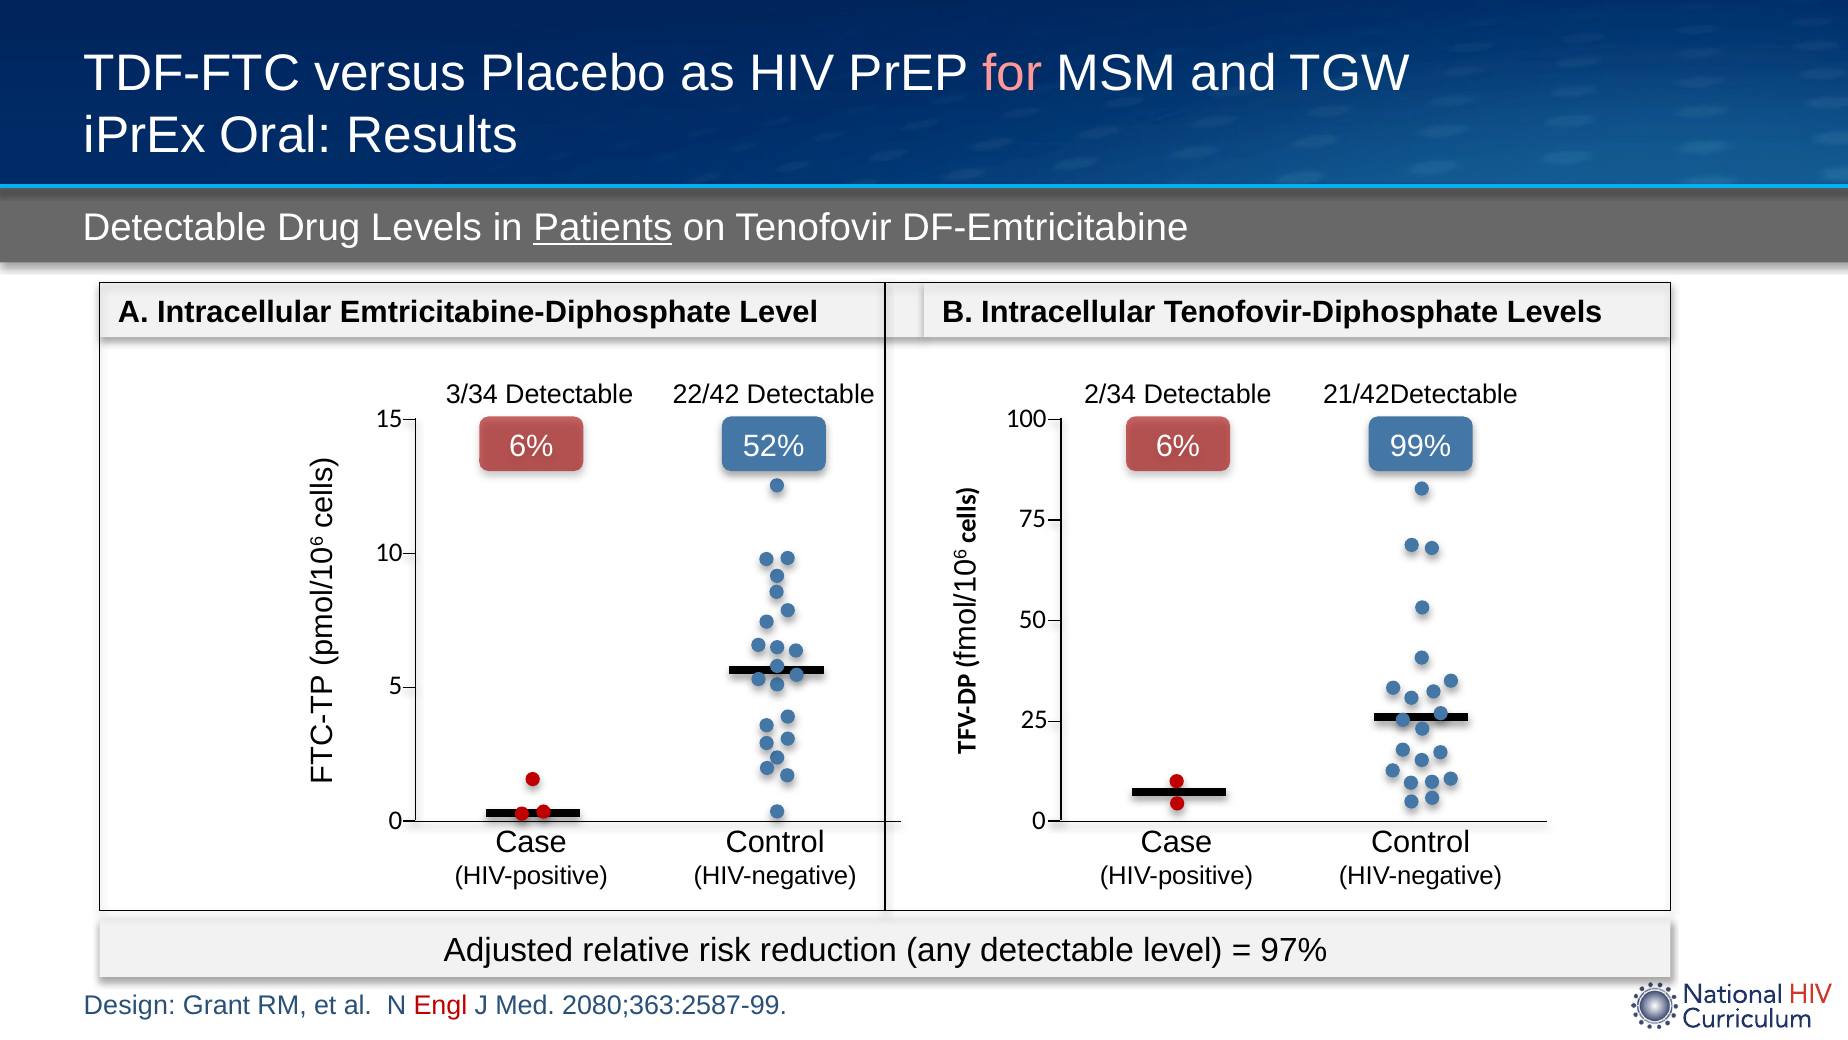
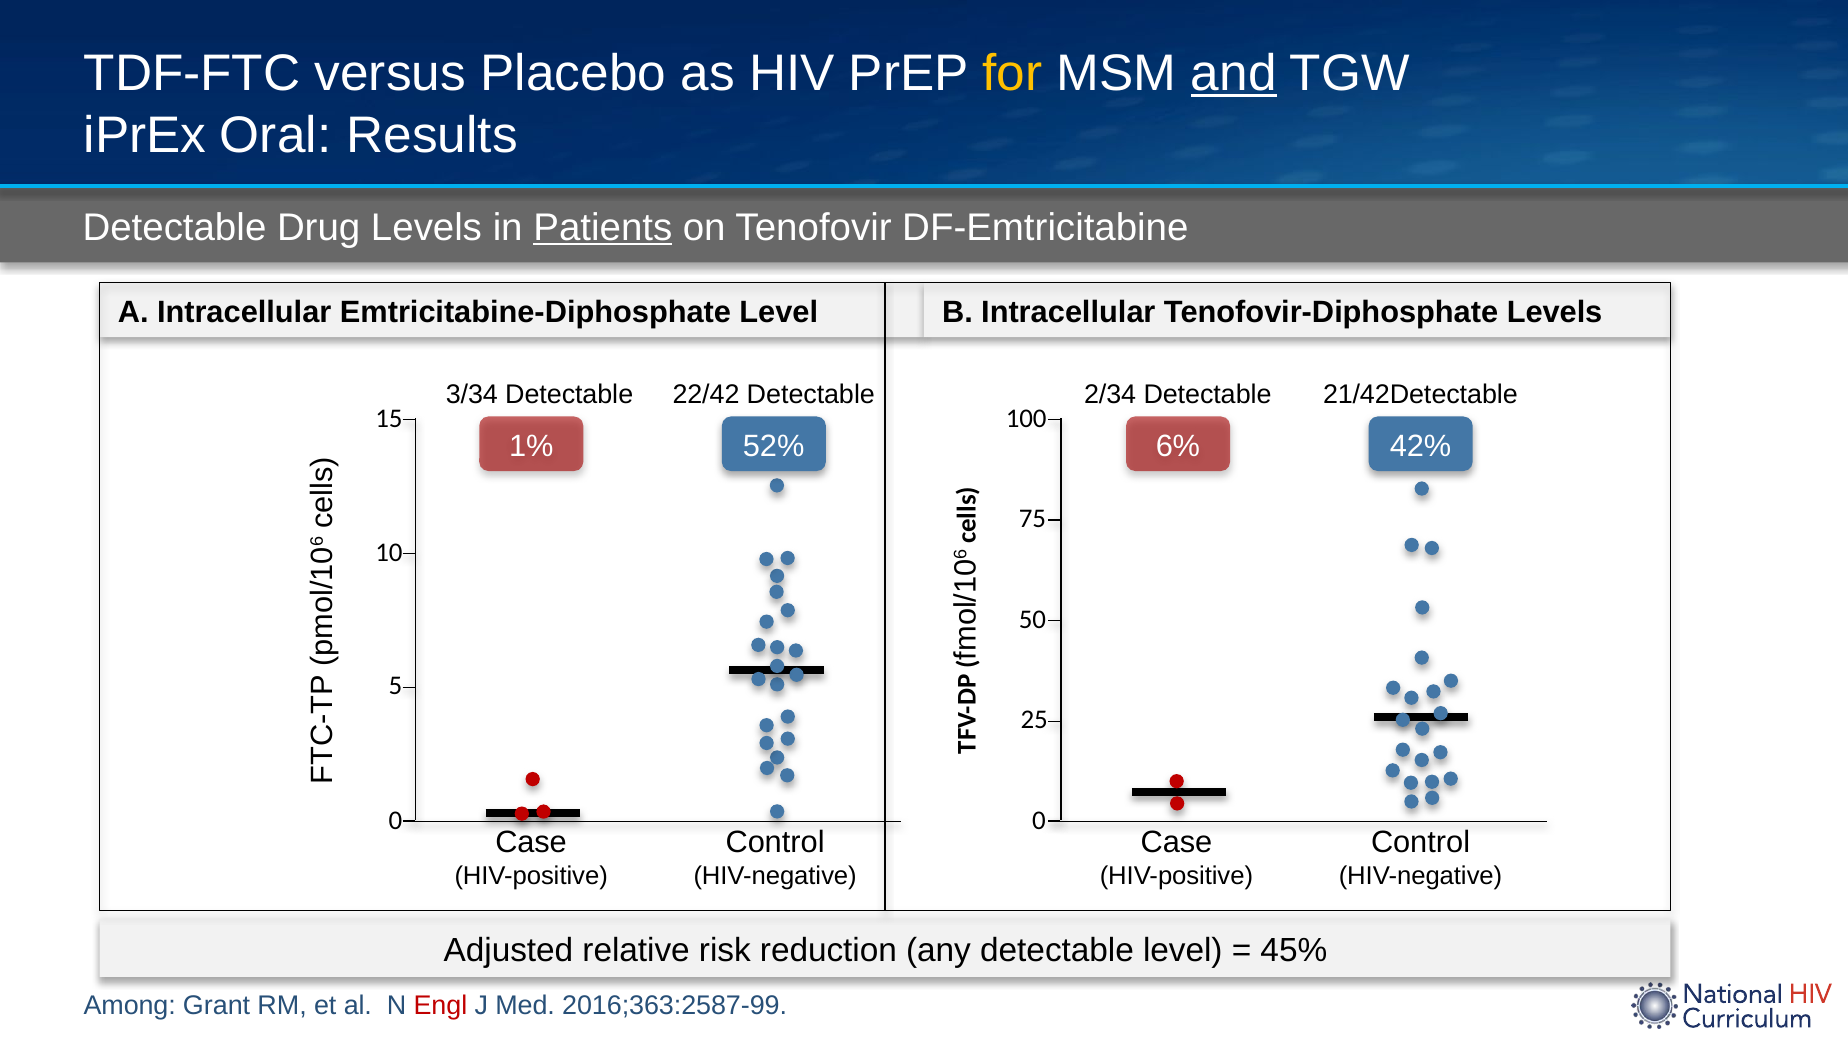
for colour: pink -> yellow
and underline: none -> present
6% at (531, 446): 6% -> 1%
99%: 99% -> 42%
97%: 97% -> 45%
Design: Design -> Among
2080;363:2587-99: 2080;363:2587-99 -> 2016;363:2587-99
